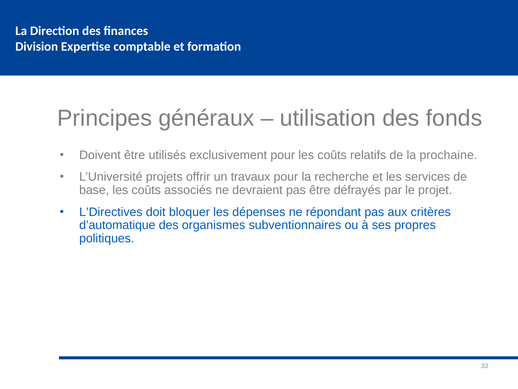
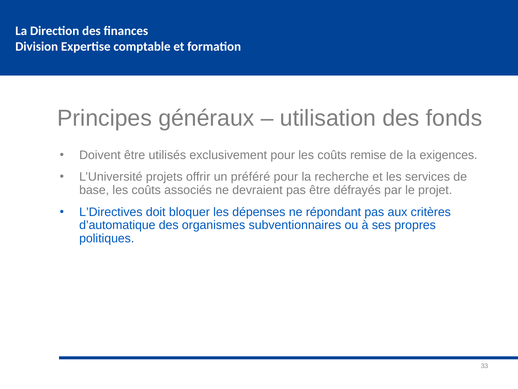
relatifs: relatifs -> remise
prochaine: prochaine -> exigences
travaux: travaux -> préféré
